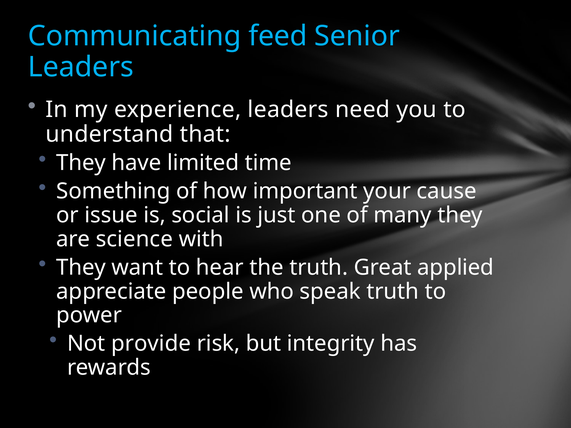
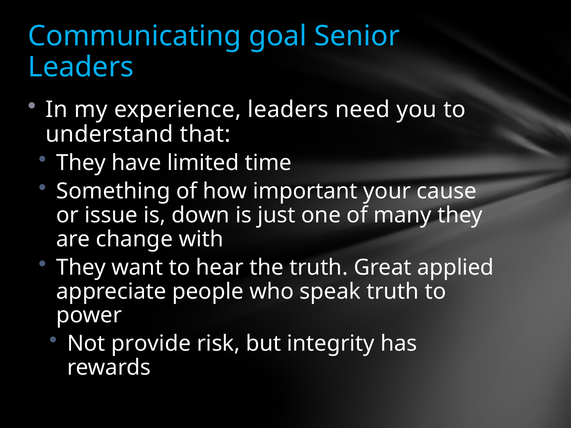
feed: feed -> goal
social: social -> down
science: science -> change
